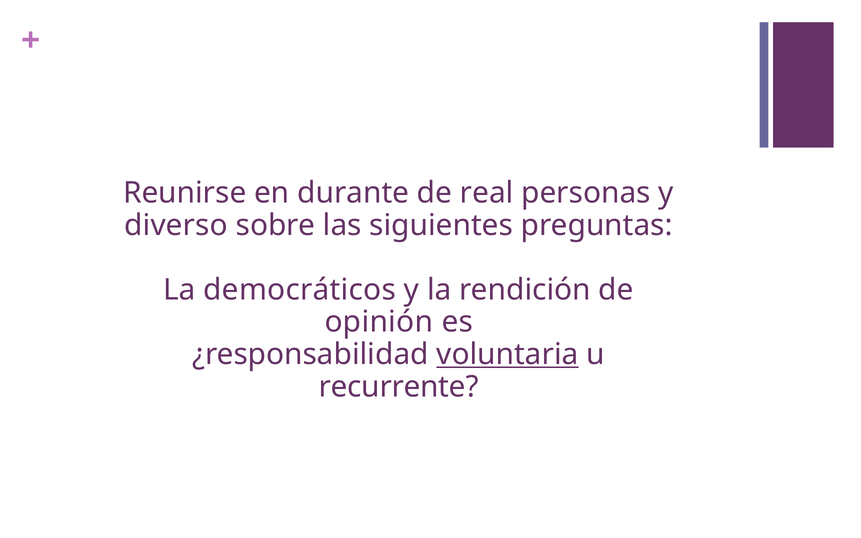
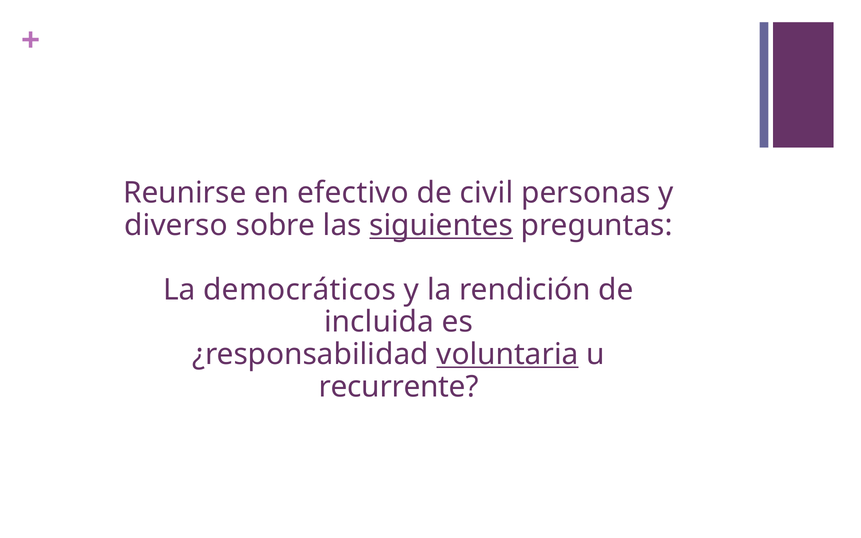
durante: durante -> efectivo
real: real -> civil
siguientes underline: none -> present
opinión: opinión -> incluida
